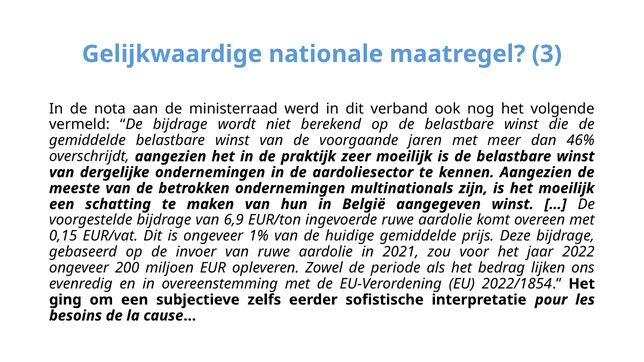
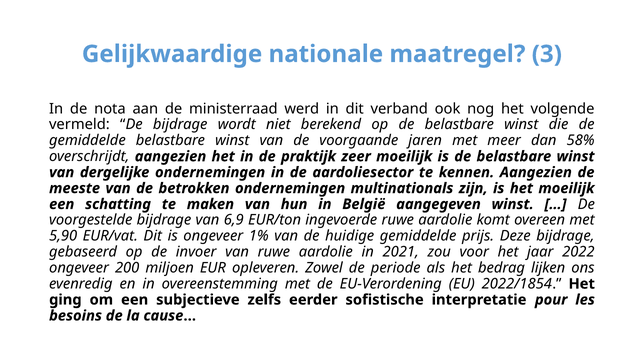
46%: 46% -> 58%
0,15: 0,15 -> 5,90
